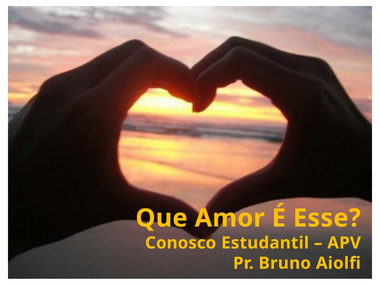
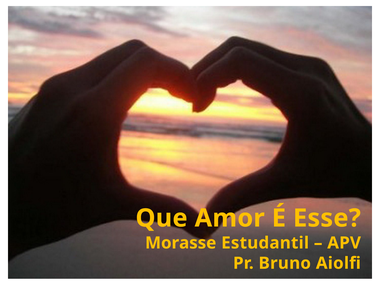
Conosco: Conosco -> Morasse
